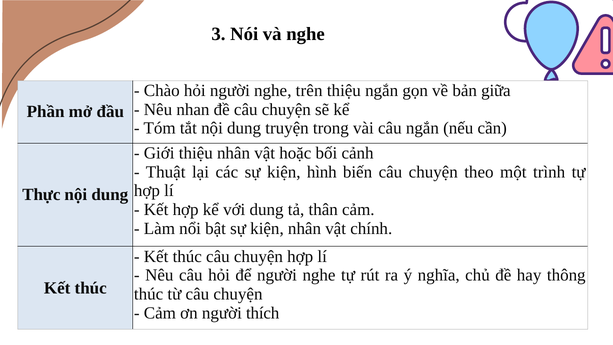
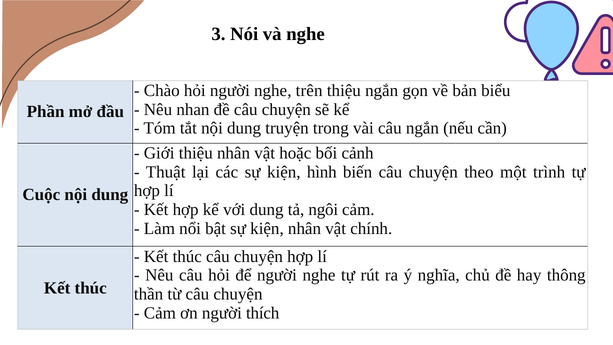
giữa: giữa -> biểu
Thực: Thực -> Cuộc
thân: thân -> ngôi
thúc at (149, 294): thúc -> thần
